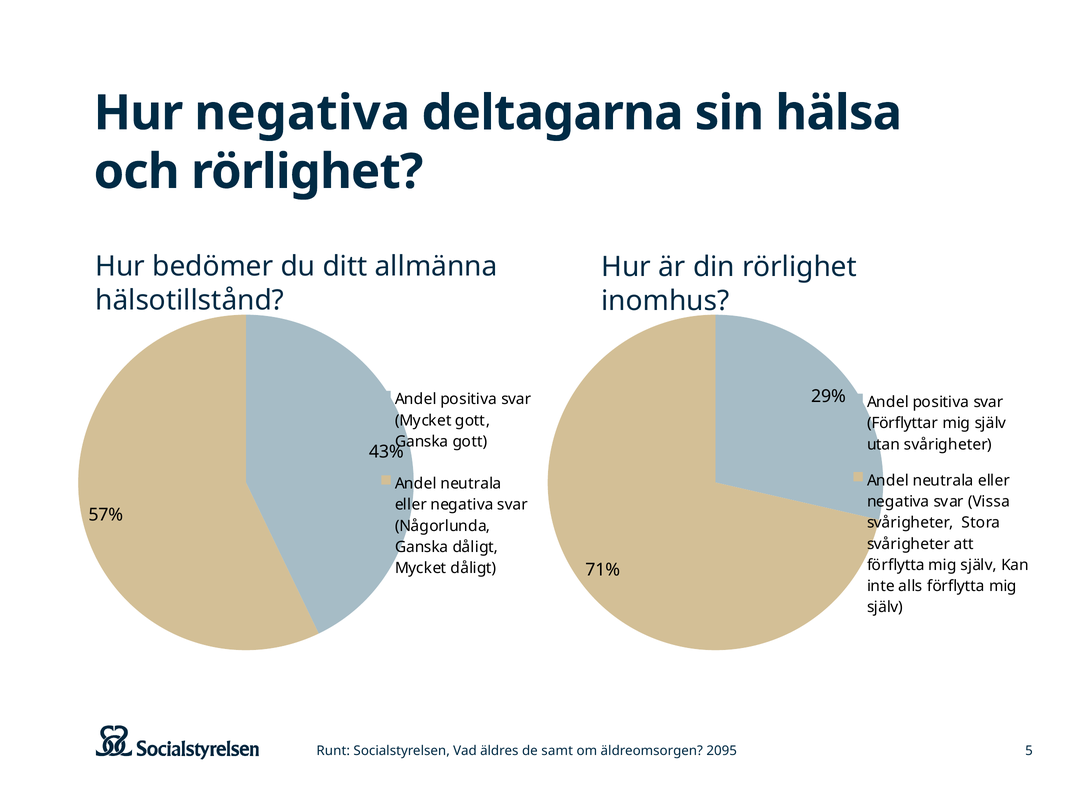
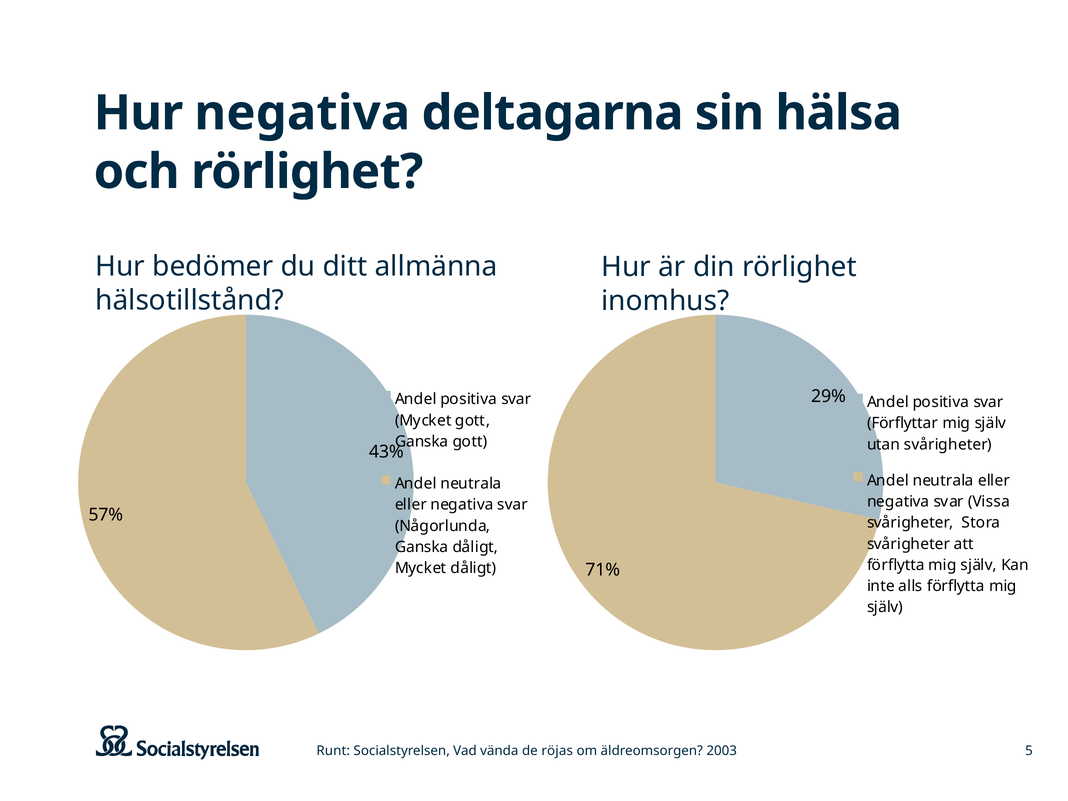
äldres: äldres -> vända
samt: samt -> röjas
2095: 2095 -> 2003
